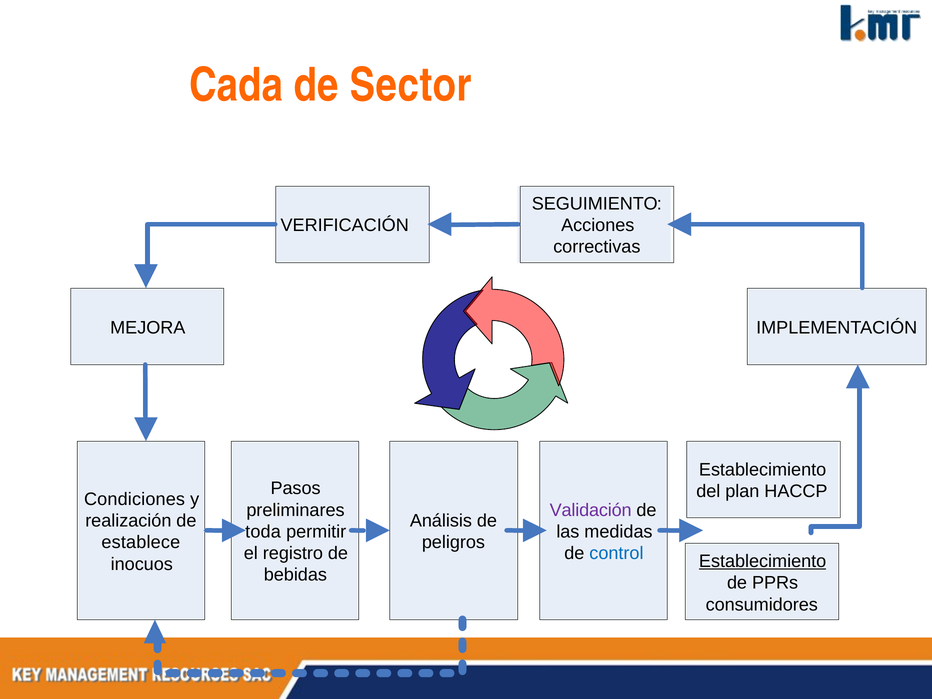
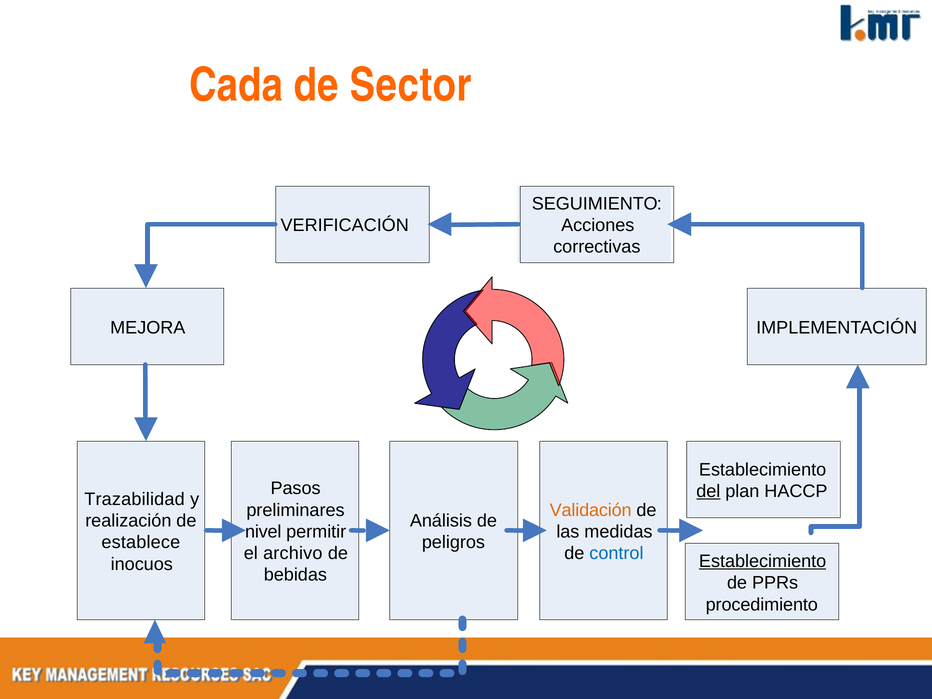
del underline: none -> present
Condiciones: Condiciones -> Trazabilidad
Validación colour: purple -> orange
toda: toda -> nivel
registro: registro -> archivo
consumidores: consumidores -> procedimiento
